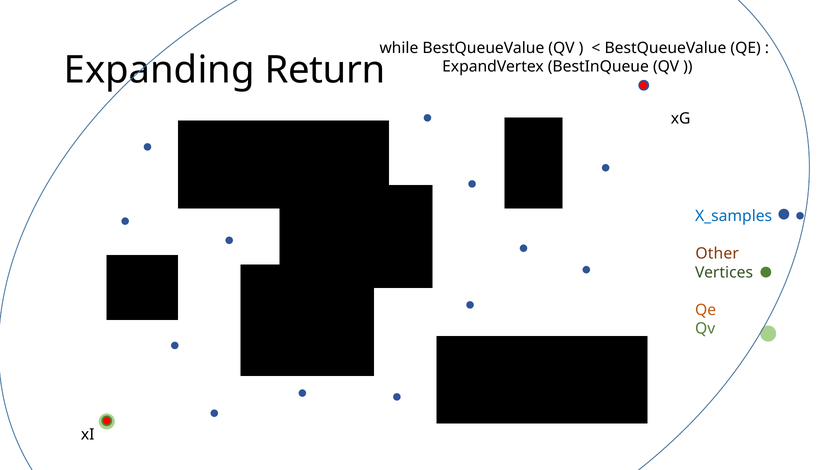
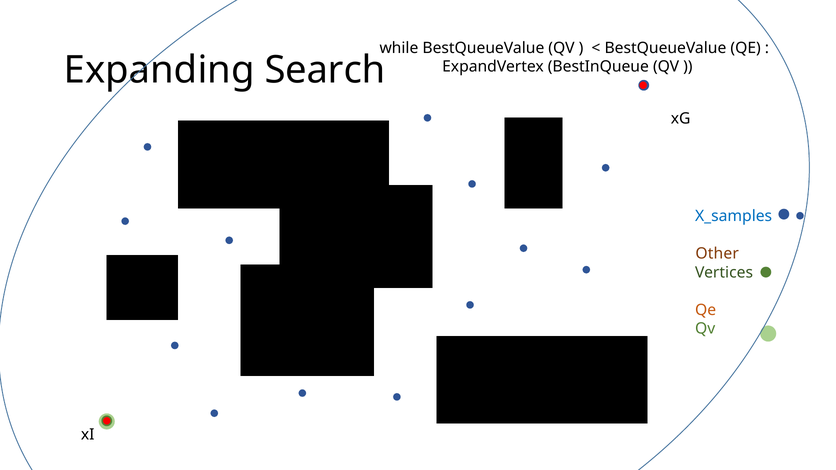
Return: Return -> Search
